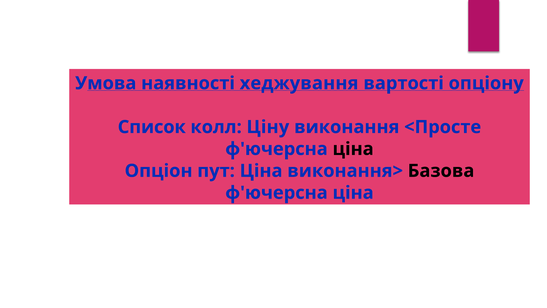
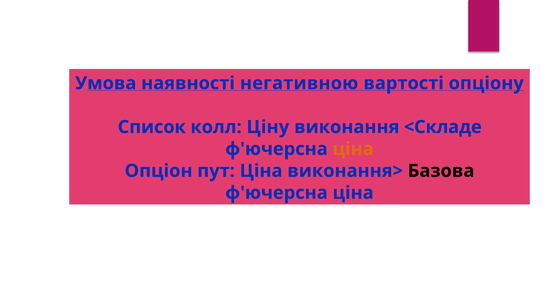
хеджування: хеджування -> негативною
<Просте: <Просте -> <Складе
ціна at (353, 149) colour: black -> orange
